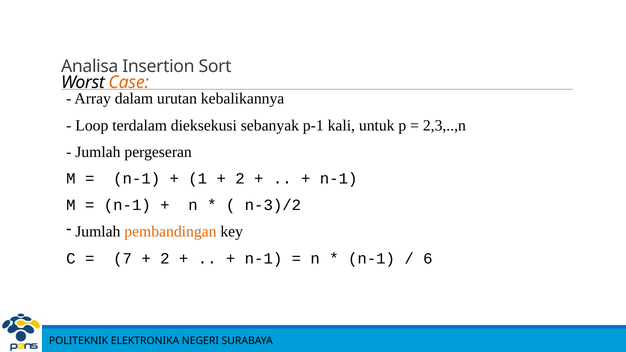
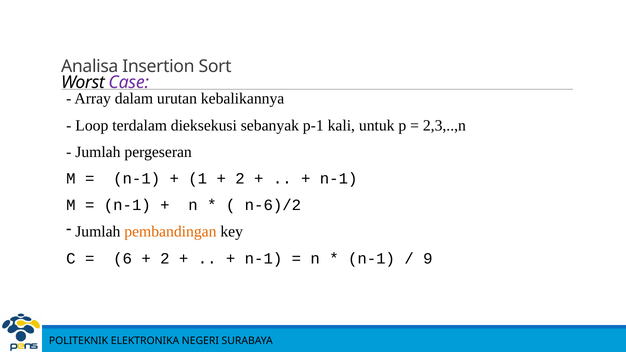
Case colour: orange -> purple
n-3)/2: n-3)/2 -> n-6)/2
7: 7 -> 6
6: 6 -> 9
